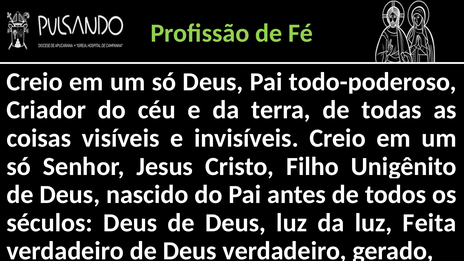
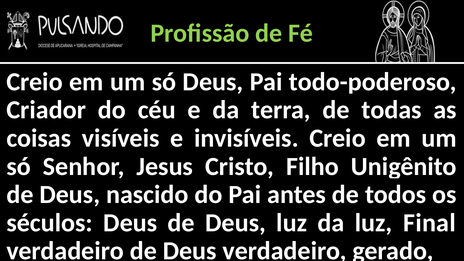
Feita: Feita -> Final
